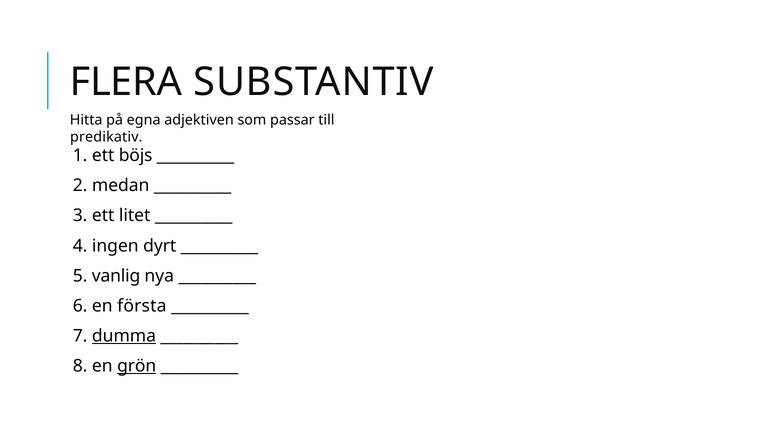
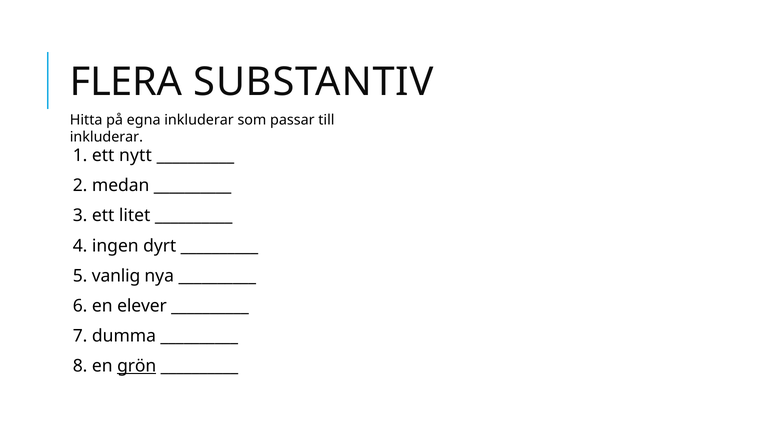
egna adjektiven: adjektiven -> inkluderar
predikativ at (106, 137): predikativ -> inkluderar
böjs: böjs -> nytt
första: första -> elever
dumma underline: present -> none
